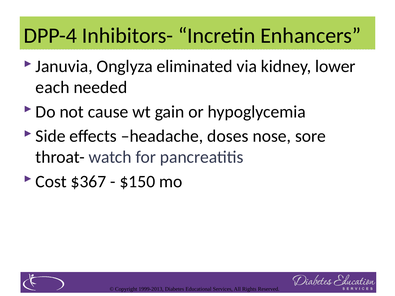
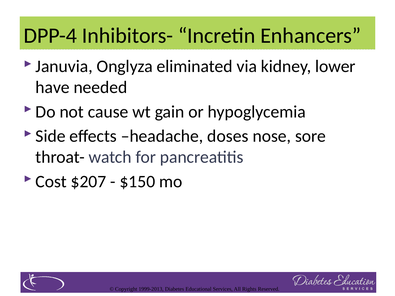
each: each -> have
$367: $367 -> $207
